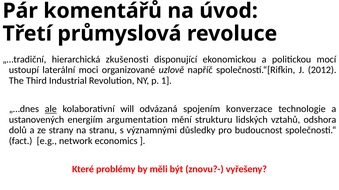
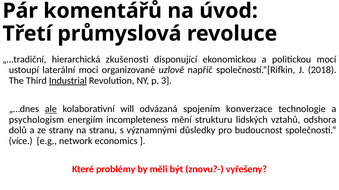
2012: 2012 -> 2018
Industrial underline: none -> present
1: 1 -> 3
ustanovených: ustanovených -> psychologism
argumentation: argumentation -> incompleteness
fact: fact -> více
